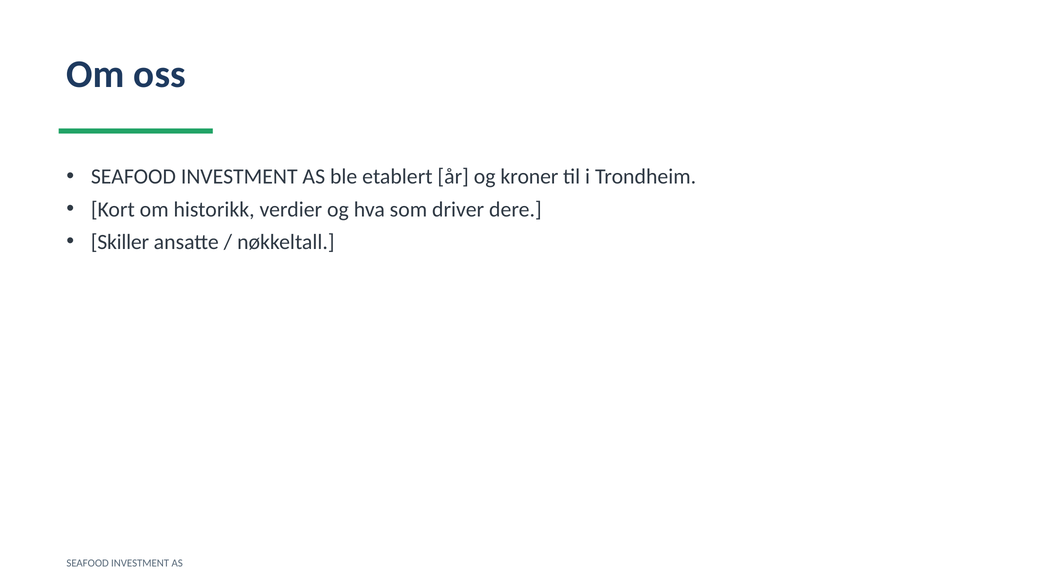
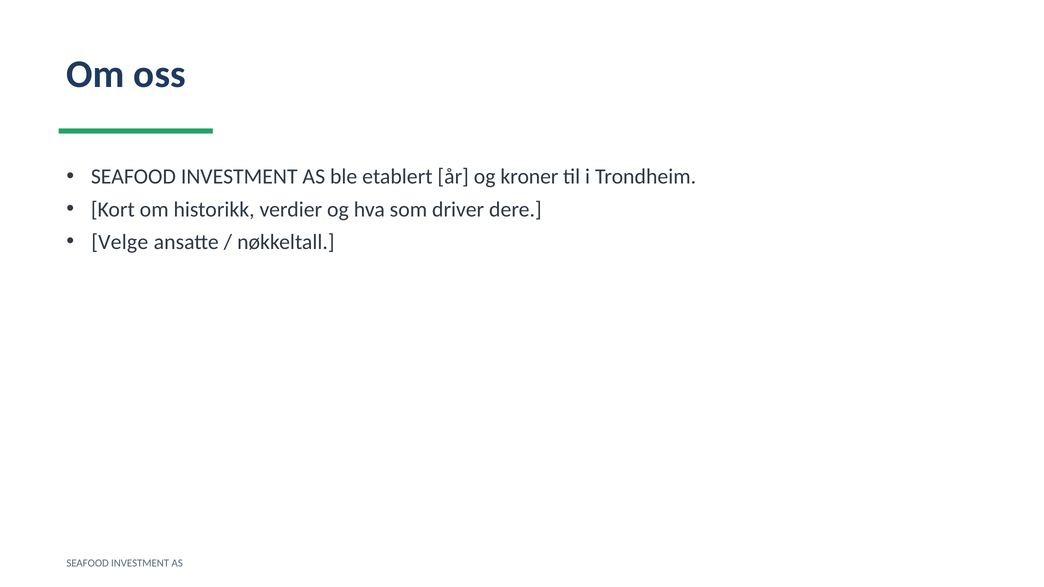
Skiller: Skiller -> Velge
